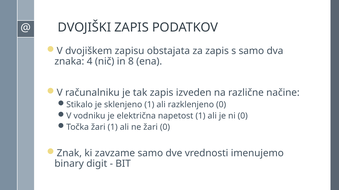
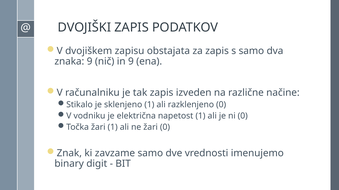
znaka 4: 4 -> 9
in 8: 8 -> 9
